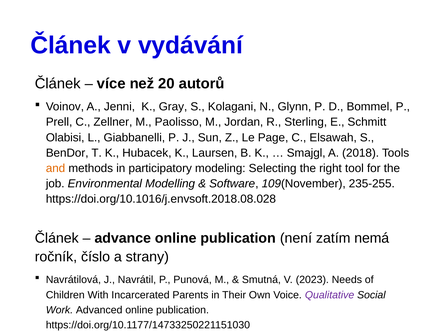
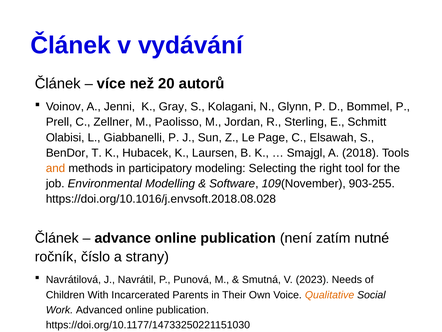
235-255: 235-255 -> 903-255
nemá: nemá -> nutné
Qualitative colour: purple -> orange
